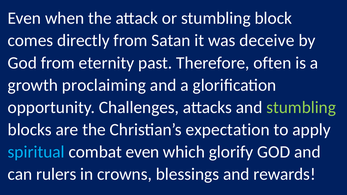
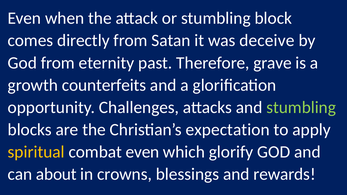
often: often -> grave
proclaiming: proclaiming -> counterfeits
spiritual colour: light blue -> yellow
rulers: rulers -> about
